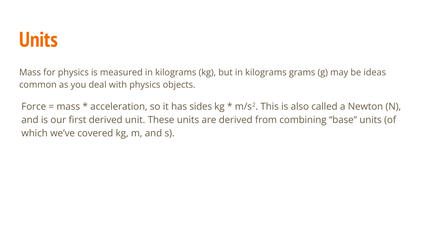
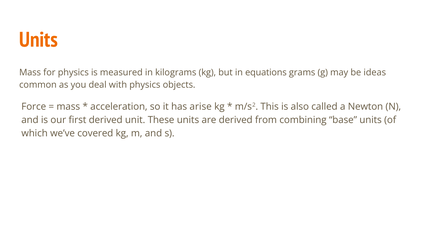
but in kilograms: kilograms -> equations
sides: sides -> arise
